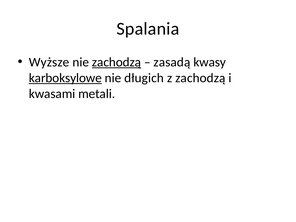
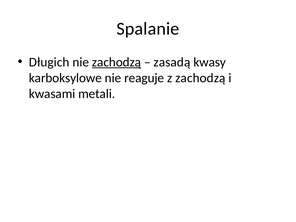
Spalania: Spalania -> Spalanie
Wyższe: Wyższe -> Długich
karboksylowe underline: present -> none
długich: długich -> reaguje
